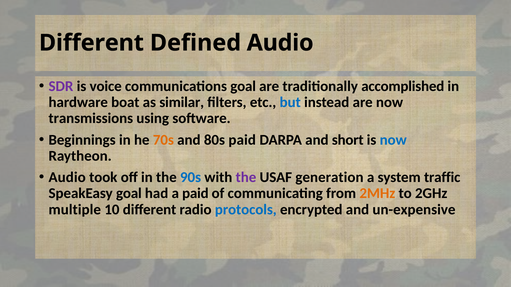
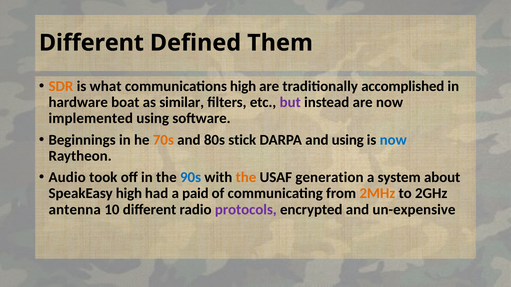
Defined Audio: Audio -> Them
SDR colour: purple -> orange
voice: voice -> what
communications goal: goal -> high
but colour: blue -> purple
transmissions: transmissions -> implemented
80s paid: paid -> stick
and short: short -> using
the at (246, 178) colour: purple -> orange
traffic: traffic -> about
SpeakEasy goal: goal -> high
multiple: multiple -> antenna
protocols colour: blue -> purple
